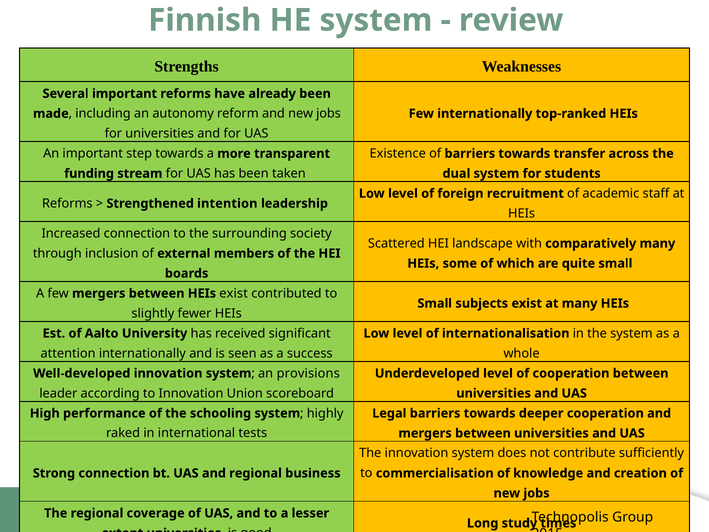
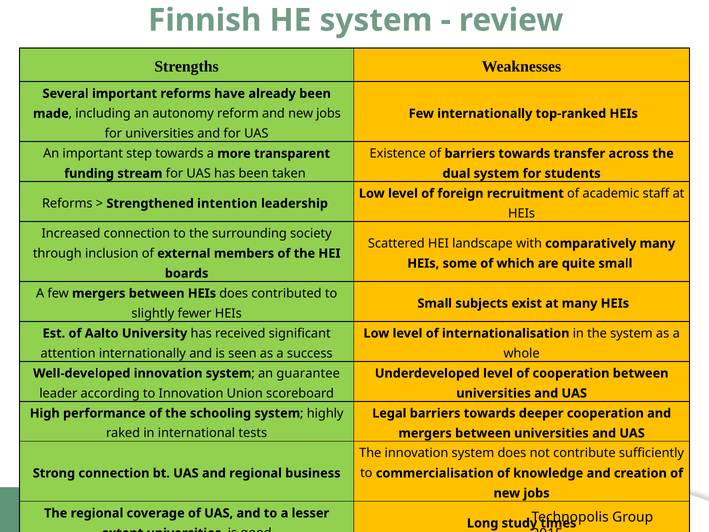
HEIs exist: exist -> does
provisions: provisions -> guarantee
